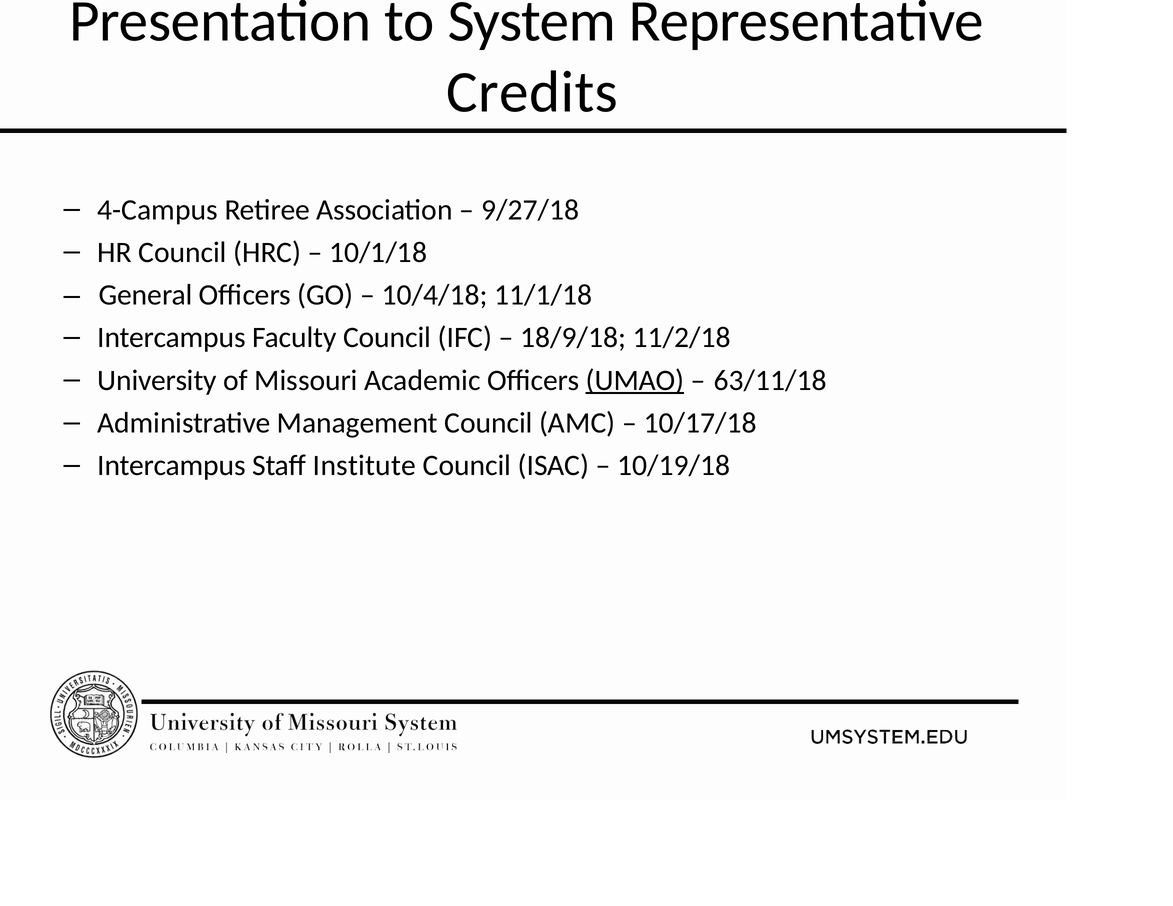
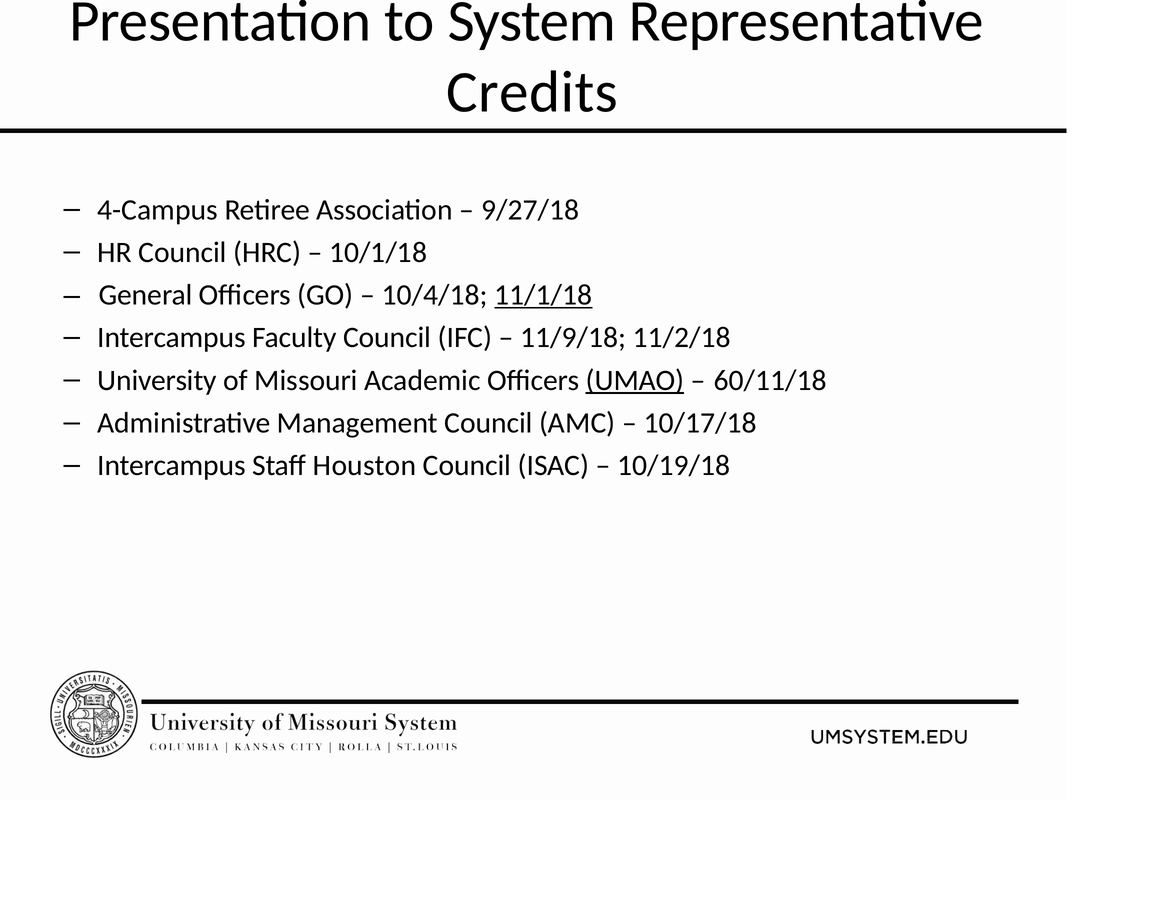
11/1/18 underline: none -> present
18/9/18: 18/9/18 -> 11/9/18
63/11/18: 63/11/18 -> 60/11/18
Institute: Institute -> Houston
